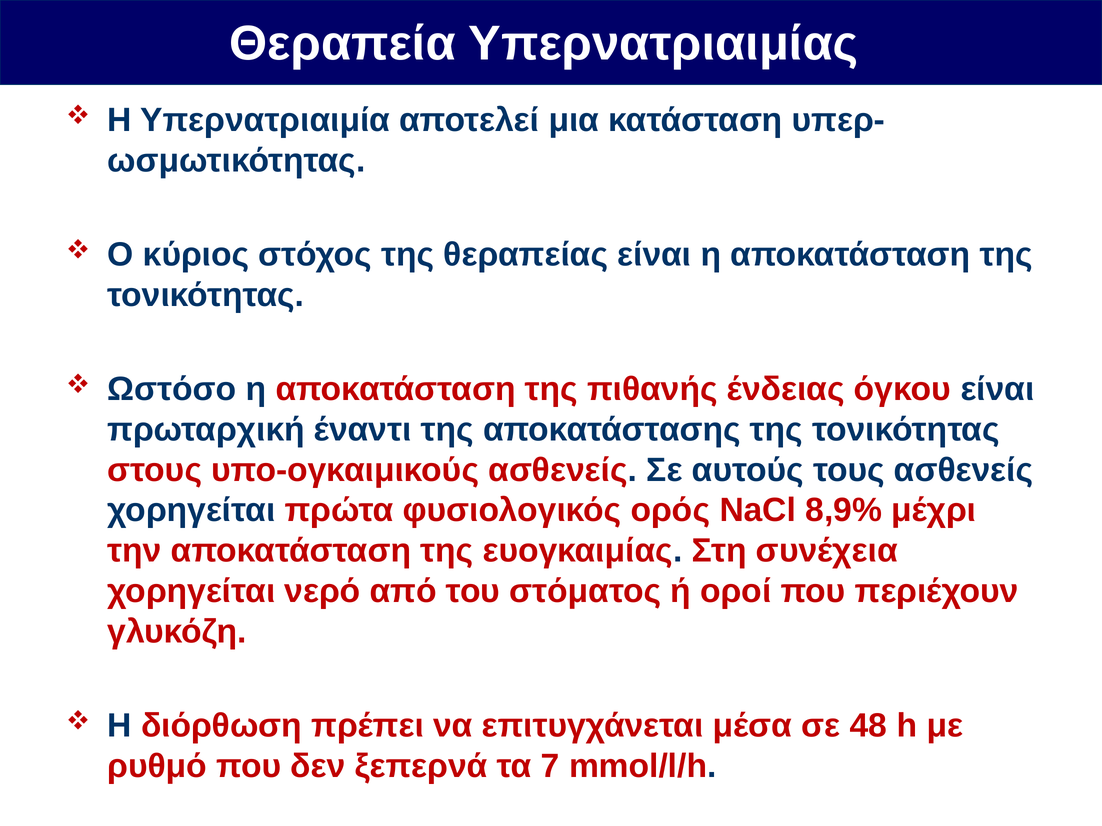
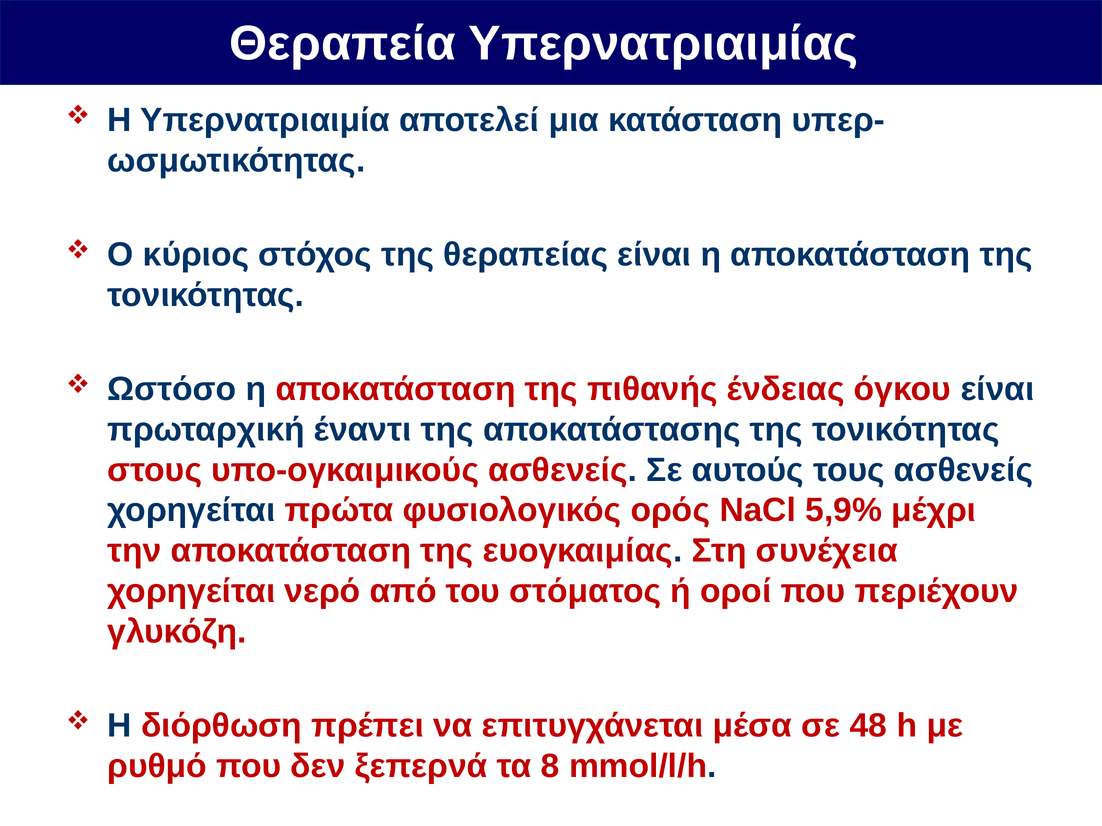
8,9%: 8,9% -> 5,9%
7: 7 -> 8
